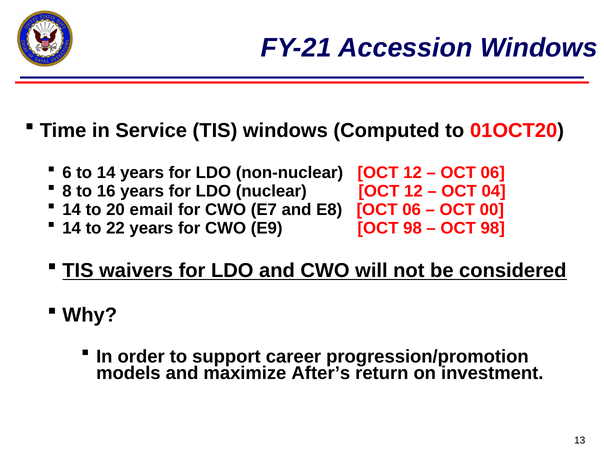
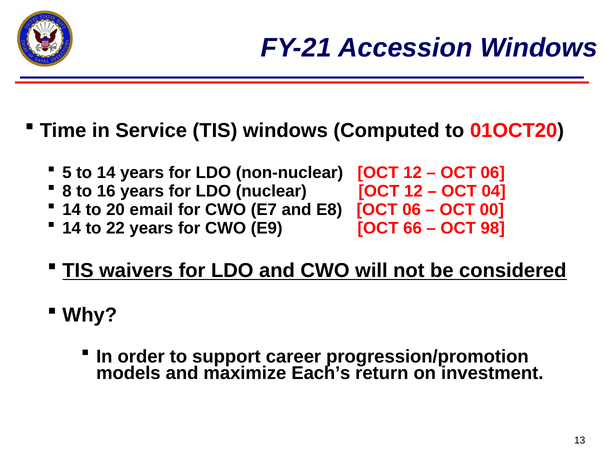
6: 6 -> 5
E9 OCT 98: 98 -> 66
After’s: After’s -> Each’s
